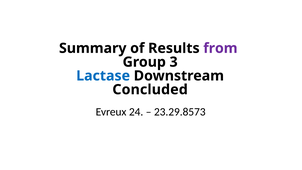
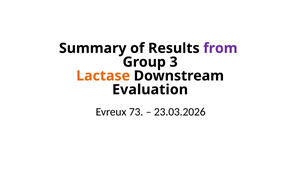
Lactase colour: blue -> orange
Concluded: Concluded -> Evaluation
24: 24 -> 73
23.29.8573: 23.29.8573 -> 23.03.2026
